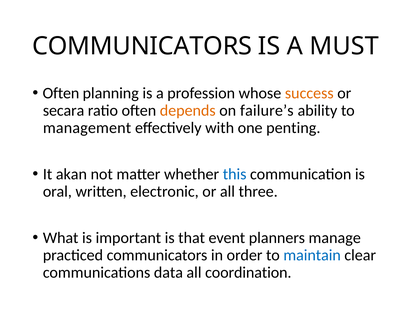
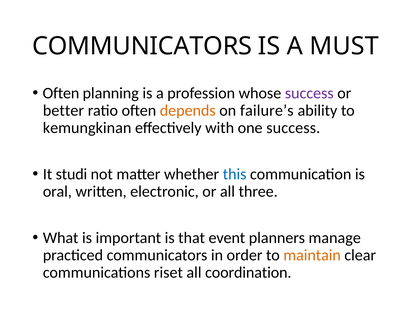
success at (309, 93) colour: orange -> purple
secara: secara -> better
management: management -> kemungkinan
one penting: penting -> success
akan: akan -> studi
maintain colour: blue -> orange
data: data -> riset
